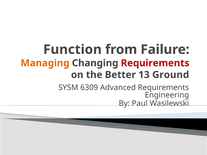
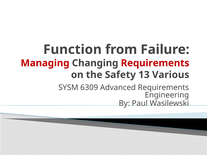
Managing colour: orange -> red
Better: Better -> Safety
Ground: Ground -> Various
